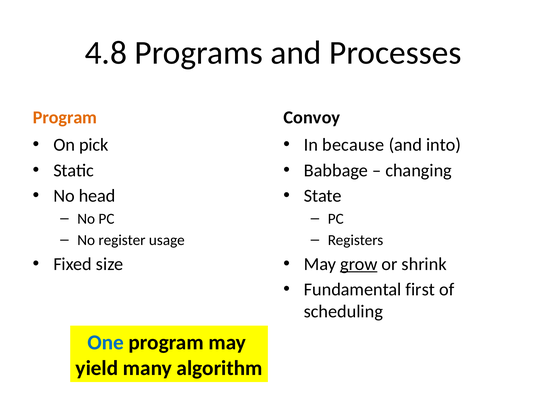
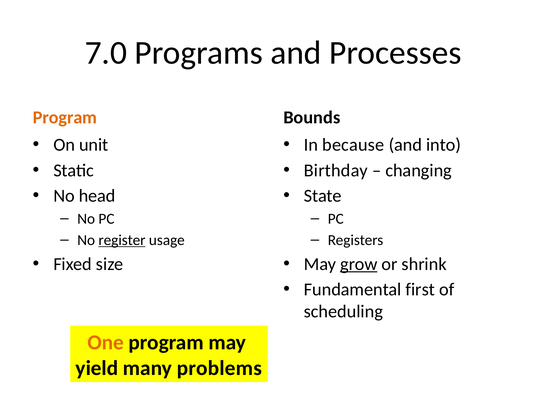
4.8: 4.8 -> 7.0
Convoy: Convoy -> Bounds
pick: pick -> unit
Babbage: Babbage -> Birthday
register underline: none -> present
One colour: blue -> orange
algorithm: algorithm -> problems
